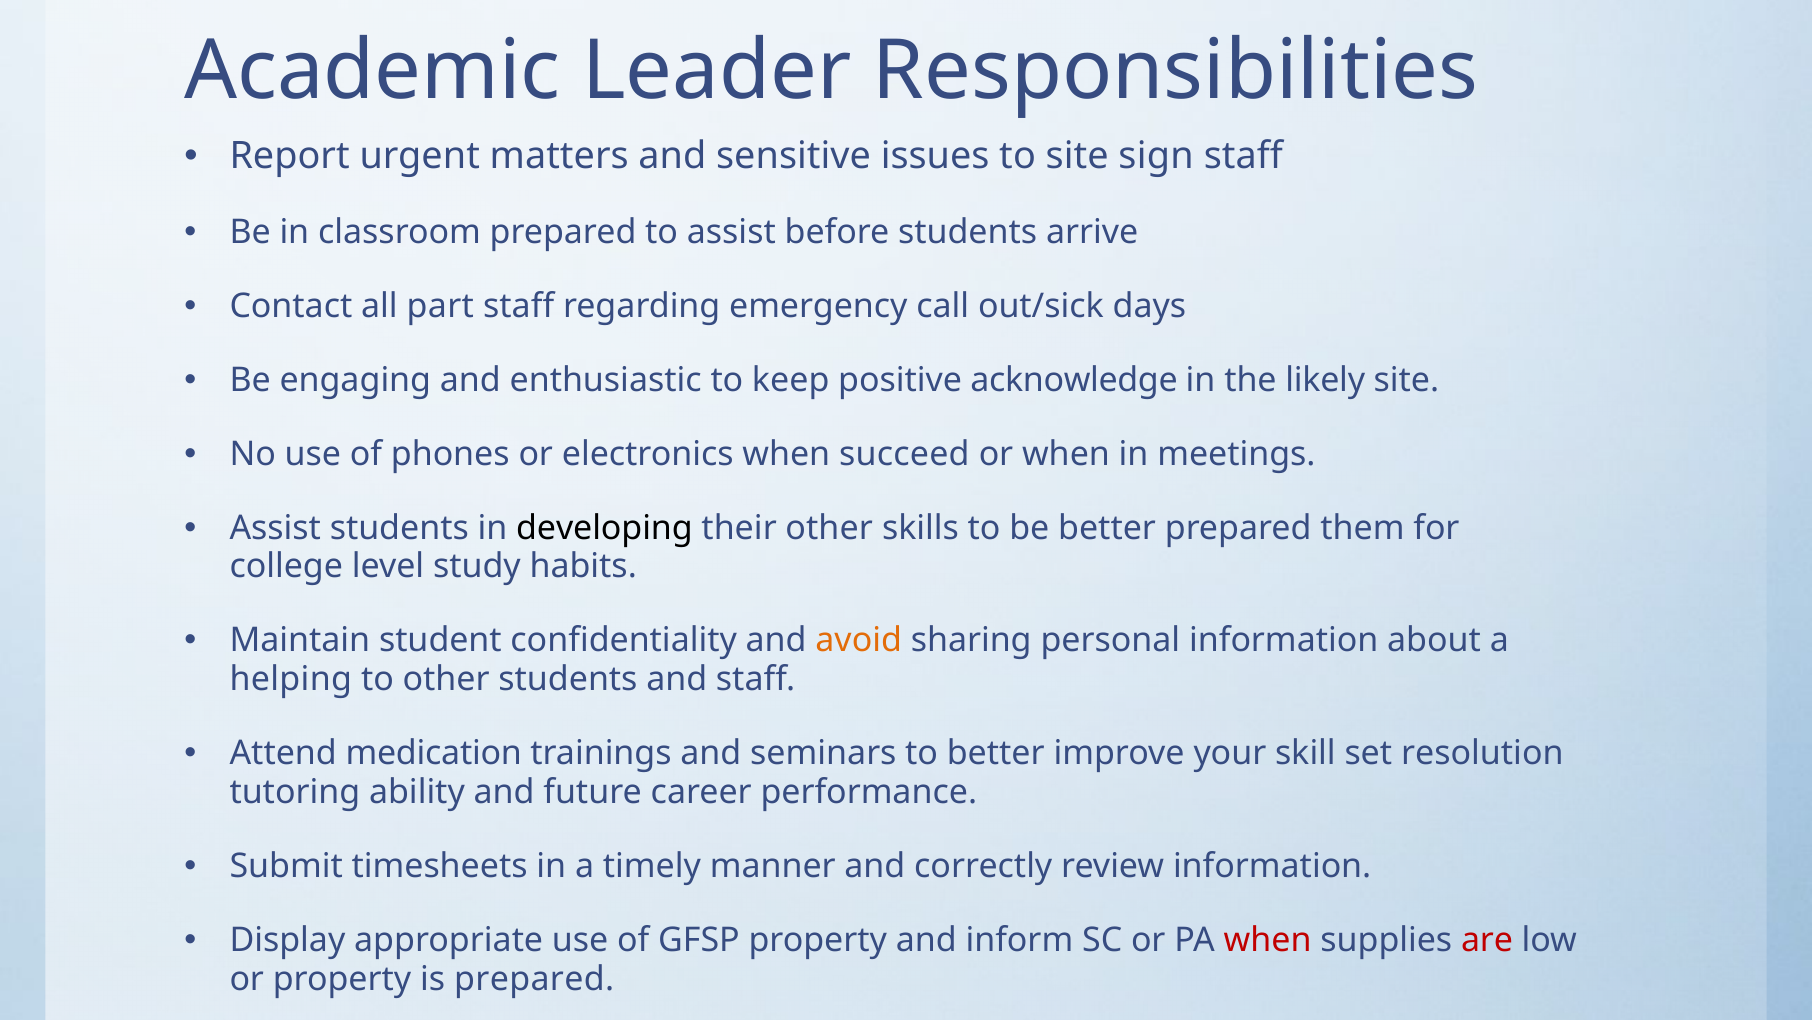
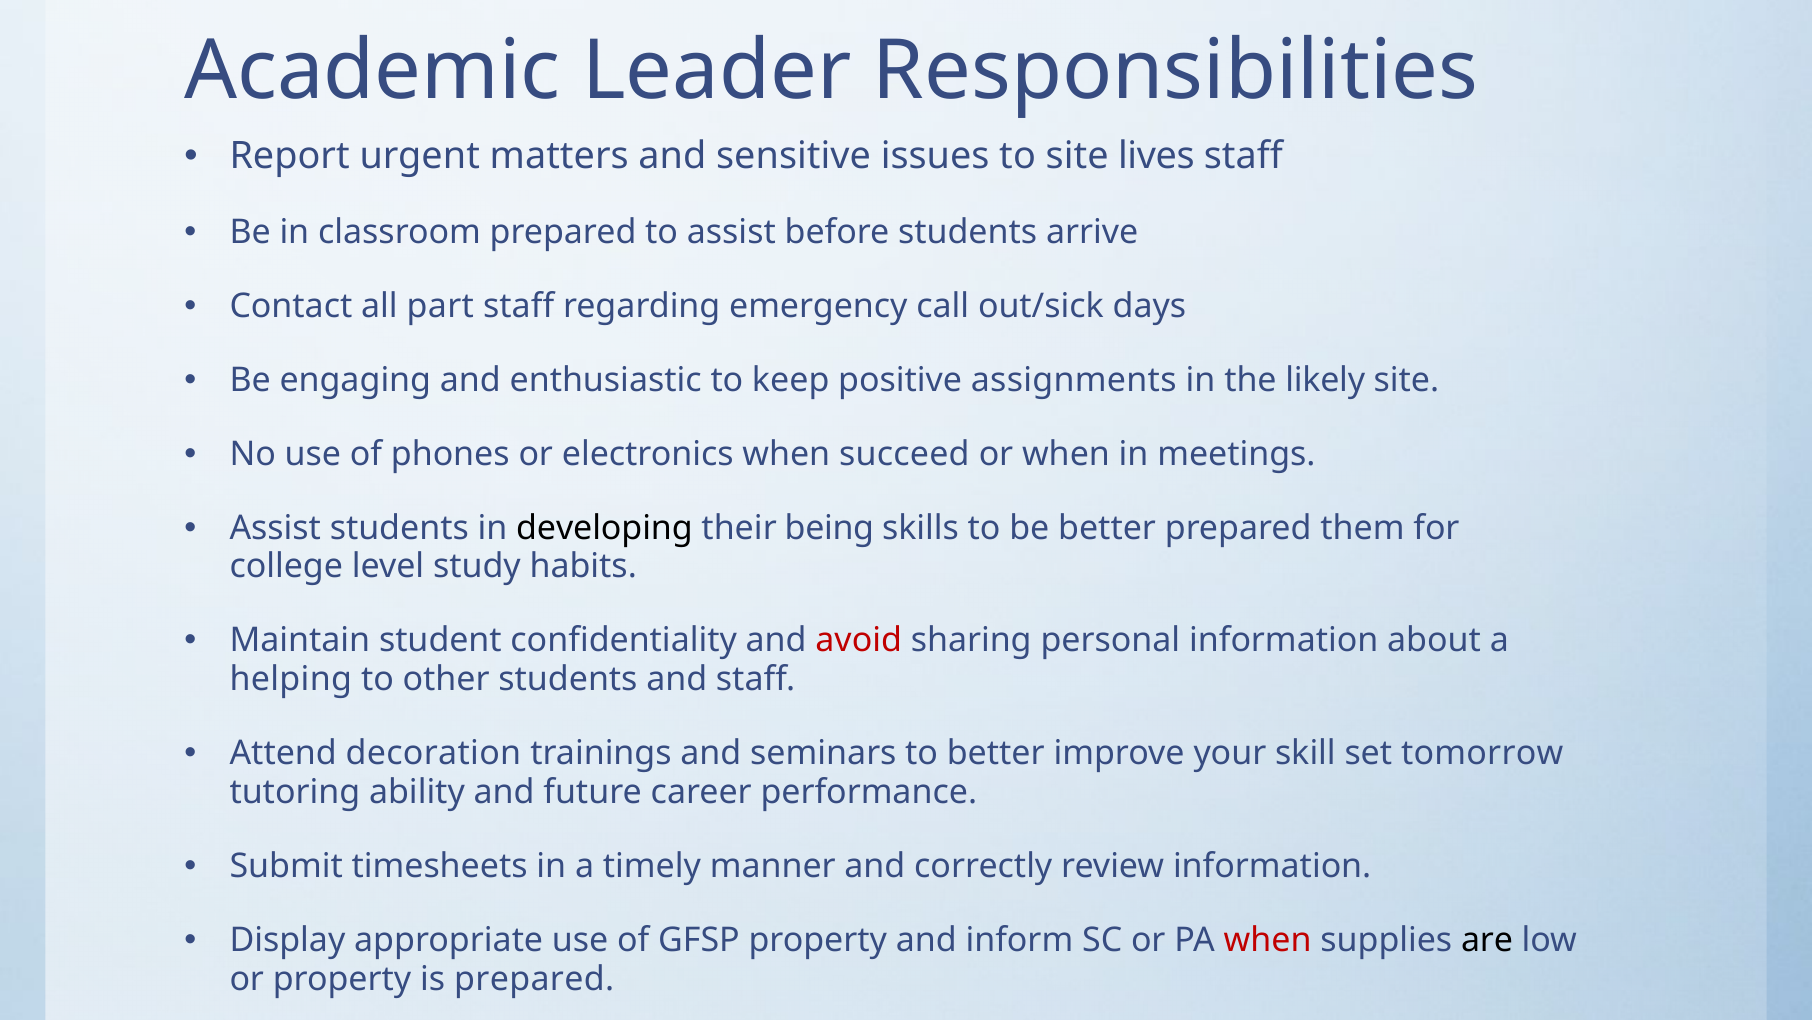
sign: sign -> lives
acknowledge: acknowledge -> assignments
their other: other -> being
avoid colour: orange -> red
medication: medication -> decoration
resolution: resolution -> tomorrow
are colour: red -> black
